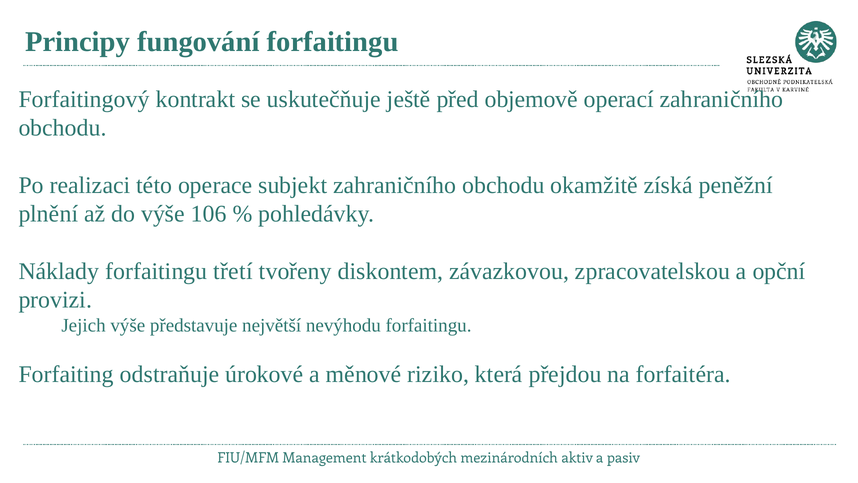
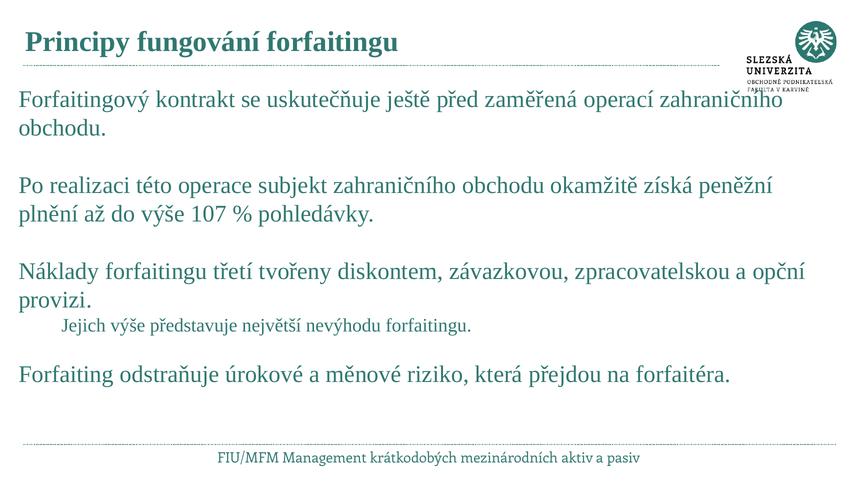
objemově: objemově -> zaměřená
106: 106 -> 107
